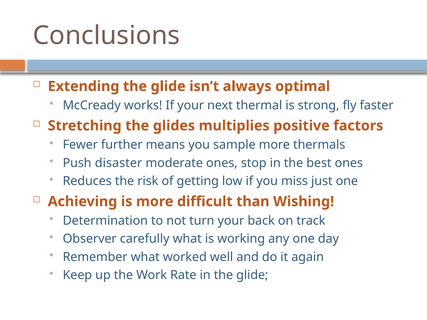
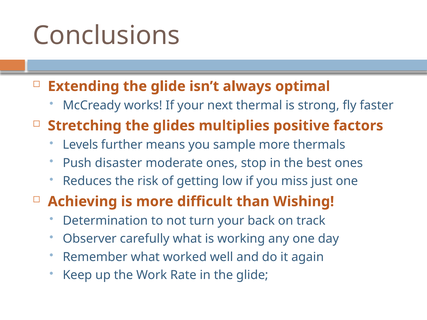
Fewer: Fewer -> Levels
